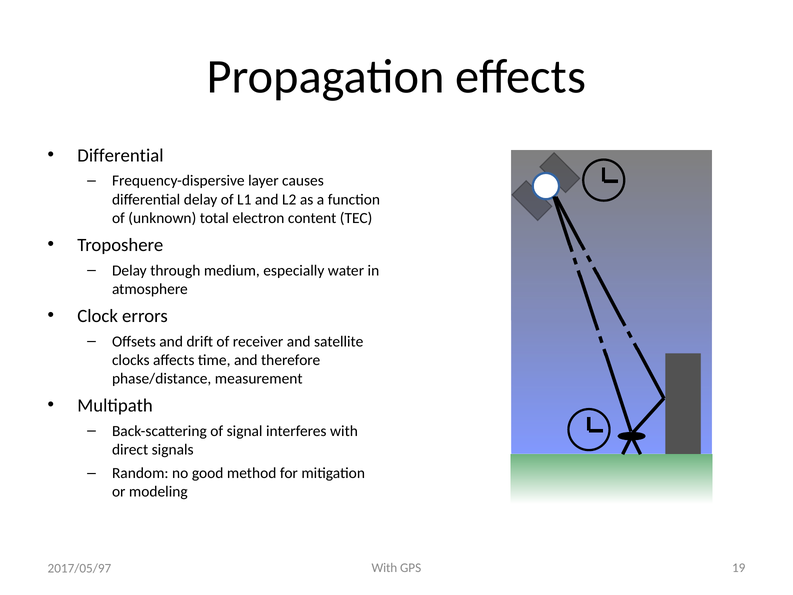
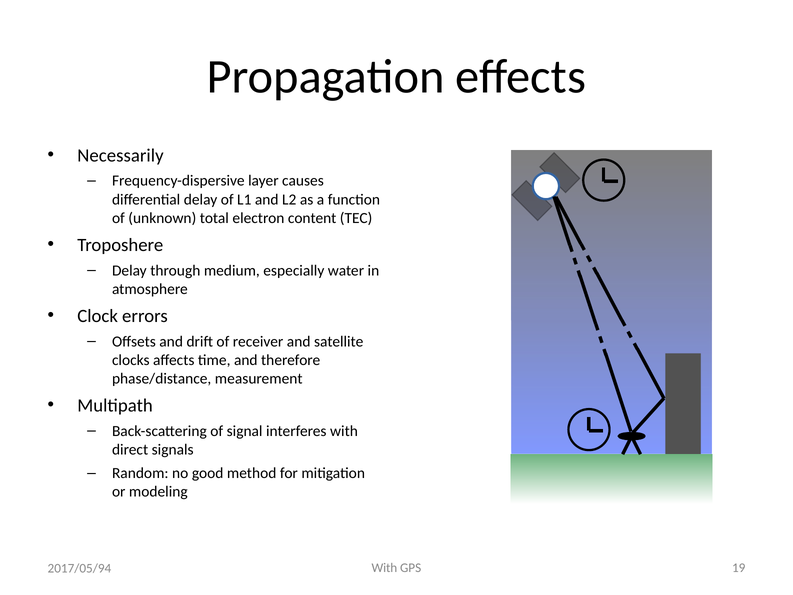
Differential at (120, 155): Differential -> Necessarily
2017/05/97: 2017/05/97 -> 2017/05/94
